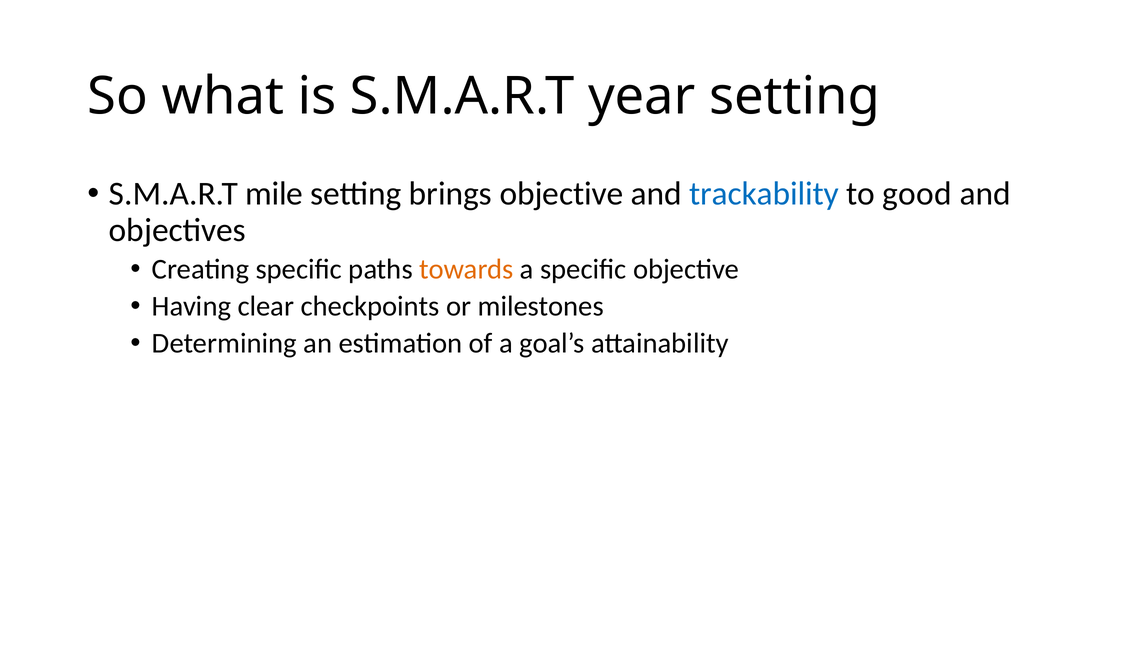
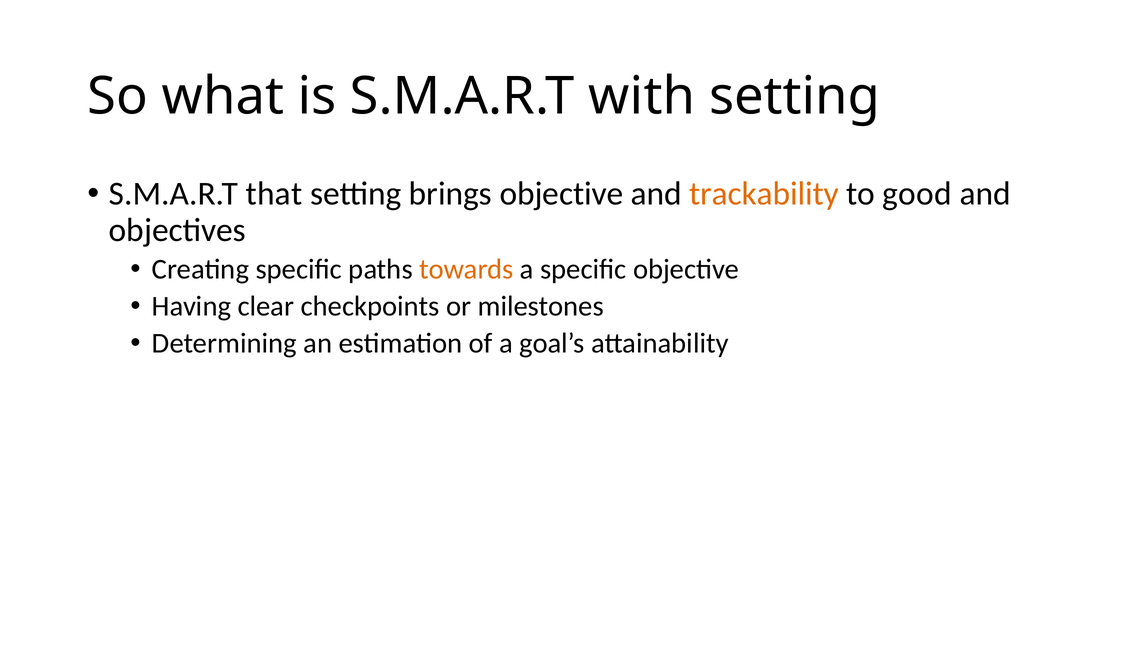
year: year -> with
mile: mile -> that
trackability colour: blue -> orange
